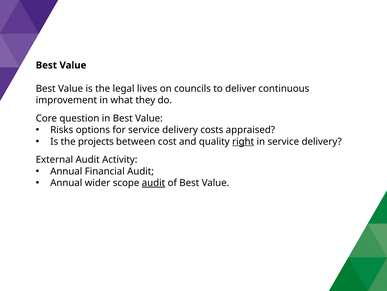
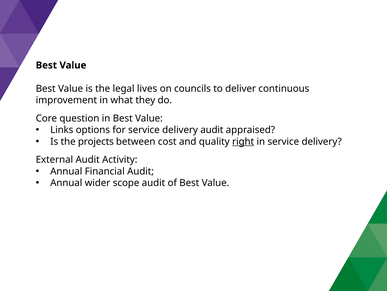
Risks: Risks -> Links
delivery costs: costs -> audit
audit at (153, 183) underline: present -> none
